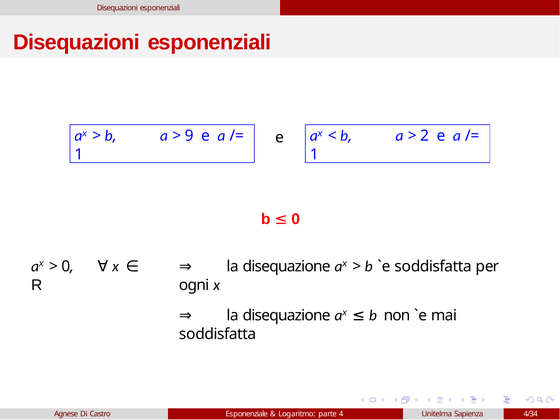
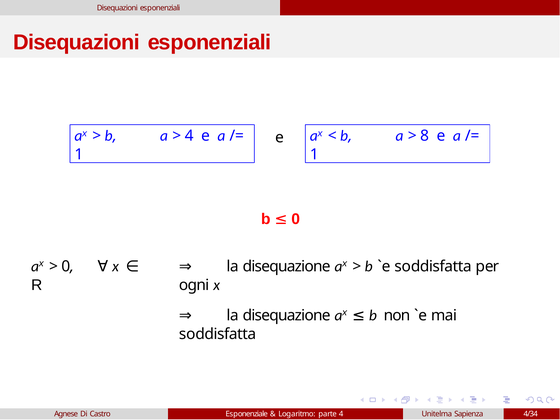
9 at (189, 136): 9 -> 4
2: 2 -> 8
